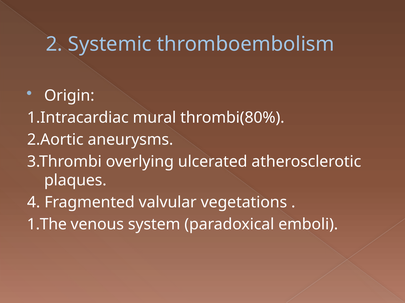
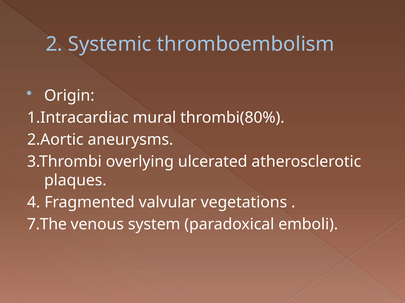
1.The: 1.The -> 7.The
